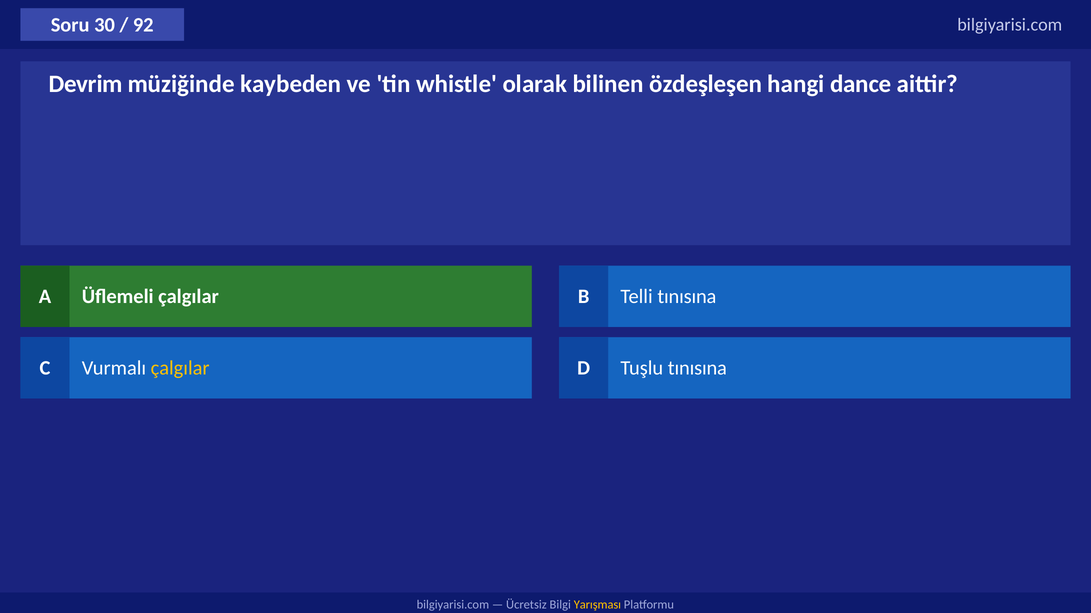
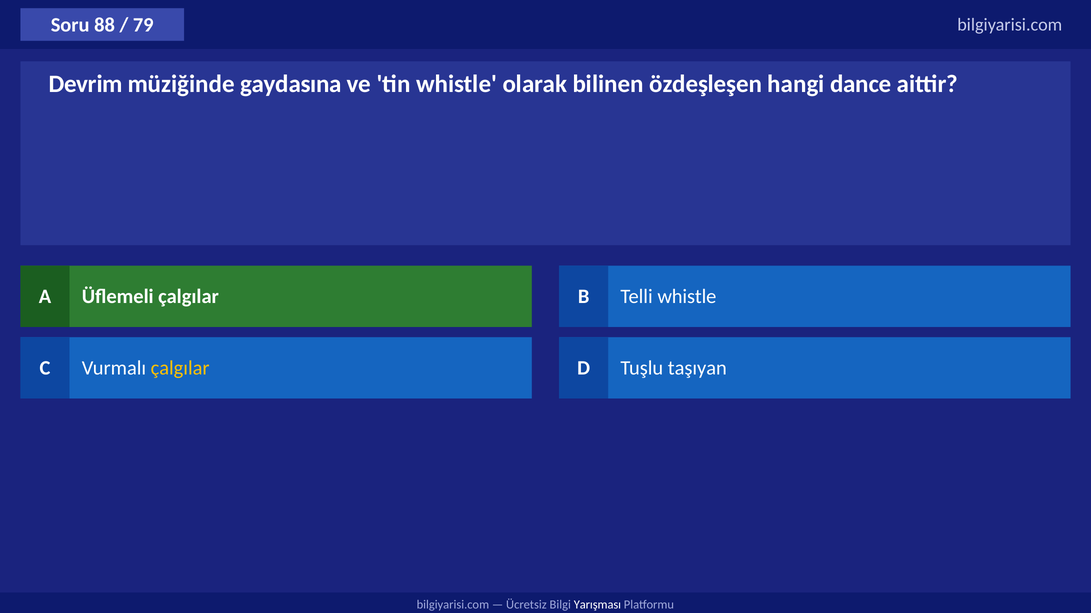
30: 30 -> 88
92: 92 -> 79
kaybeden: kaybeden -> gaydasına
Telli tınısına: tınısına -> whistle
Tuşlu tınısına: tınısına -> taşıyan
Yarışması colour: yellow -> white
